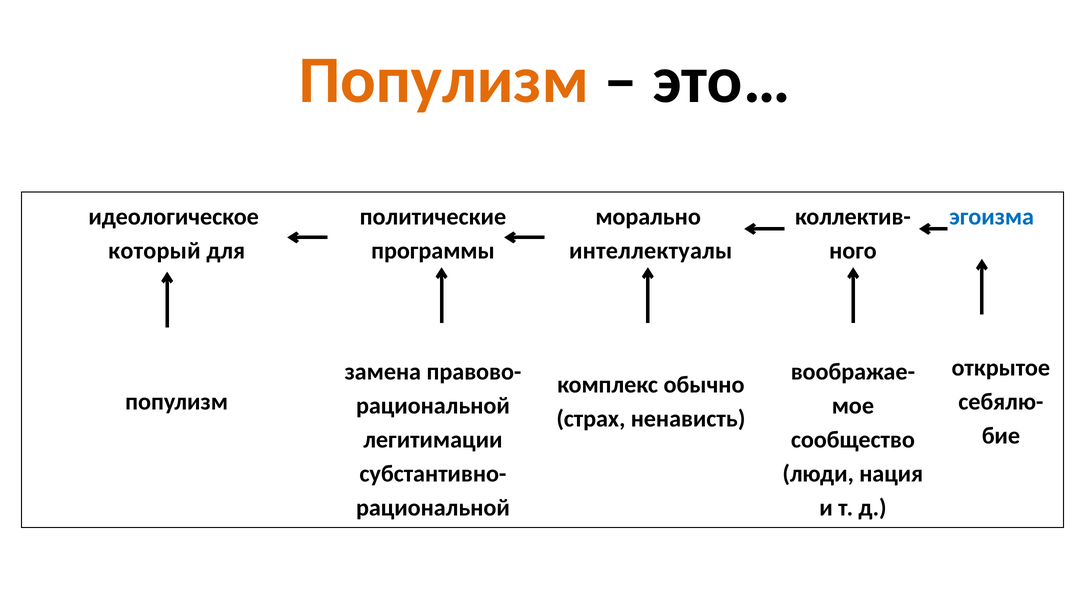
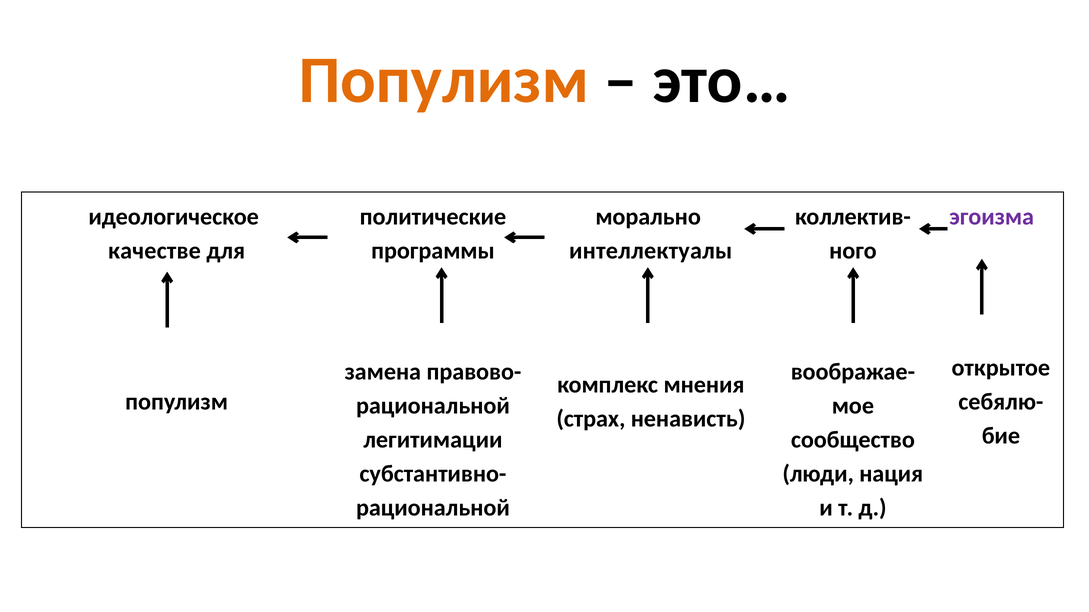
эгоизма colour: blue -> purple
который: который -> качестве
обычно: обычно -> мнения
